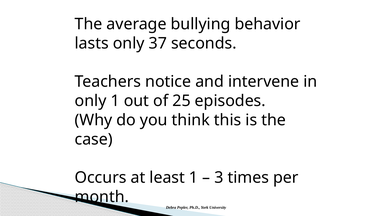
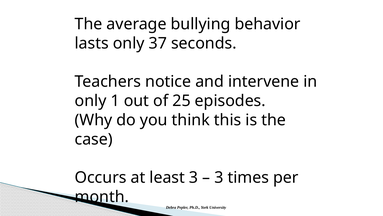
least 1: 1 -> 3
